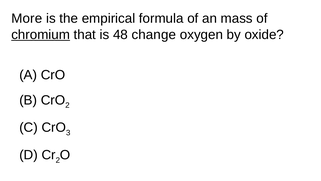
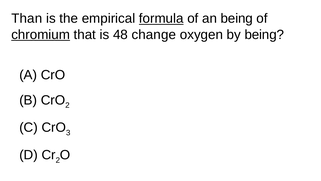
More: More -> Than
formula underline: none -> present
an mass: mass -> being
by oxide: oxide -> being
